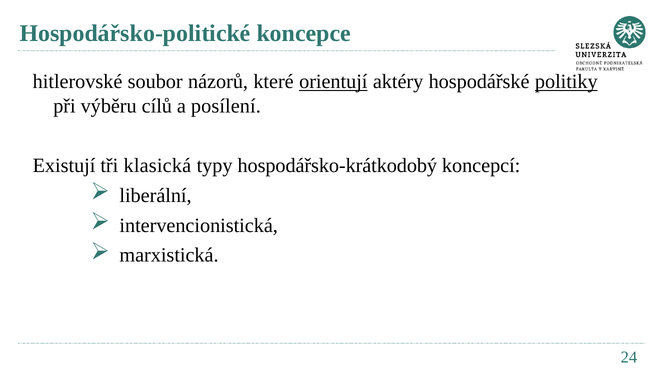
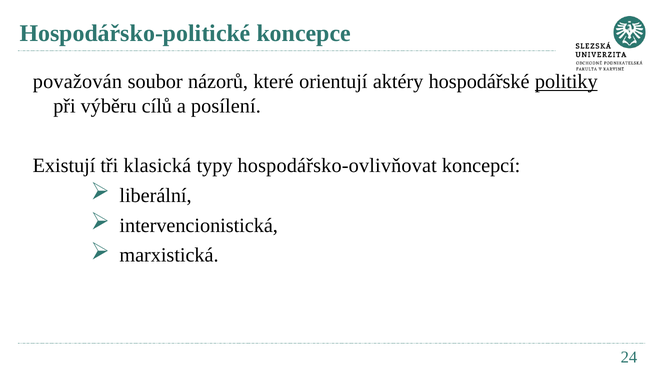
hitlerovské: hitlerovské -> považován
orientují underline: present -> none
hospodářsko-krátkodobý: hospodářsko-krátkodobý -> hospodářsko-ovlivňovat
